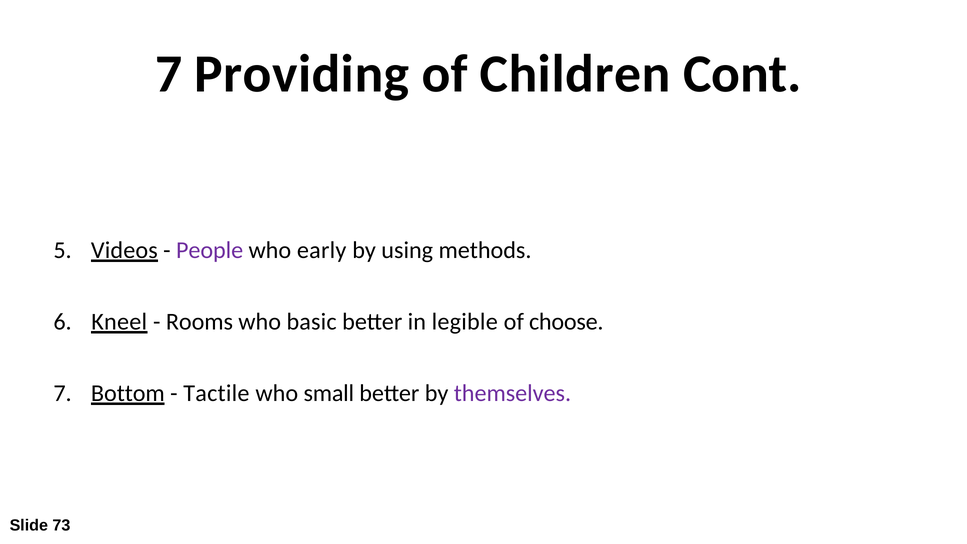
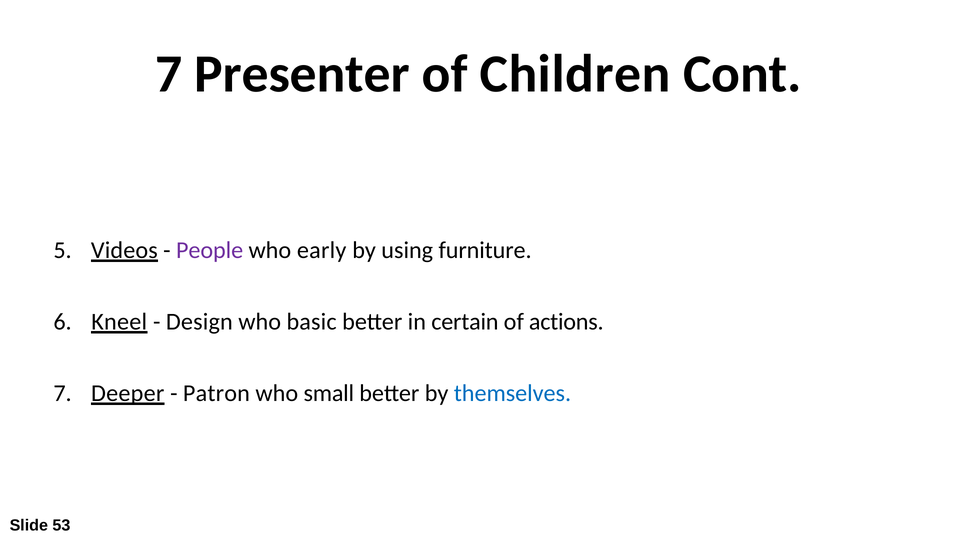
Providing: Providing -> Presenter
methods: methods -> furniture
Rooms: Rooms -> Design
legible: legible -> certain
choose: choose -> actions
Bottom: Bottom -> Deeper
Tactile: Tactile -> Patron
themselves colour: purple -> blue
73: 73 -> 53
